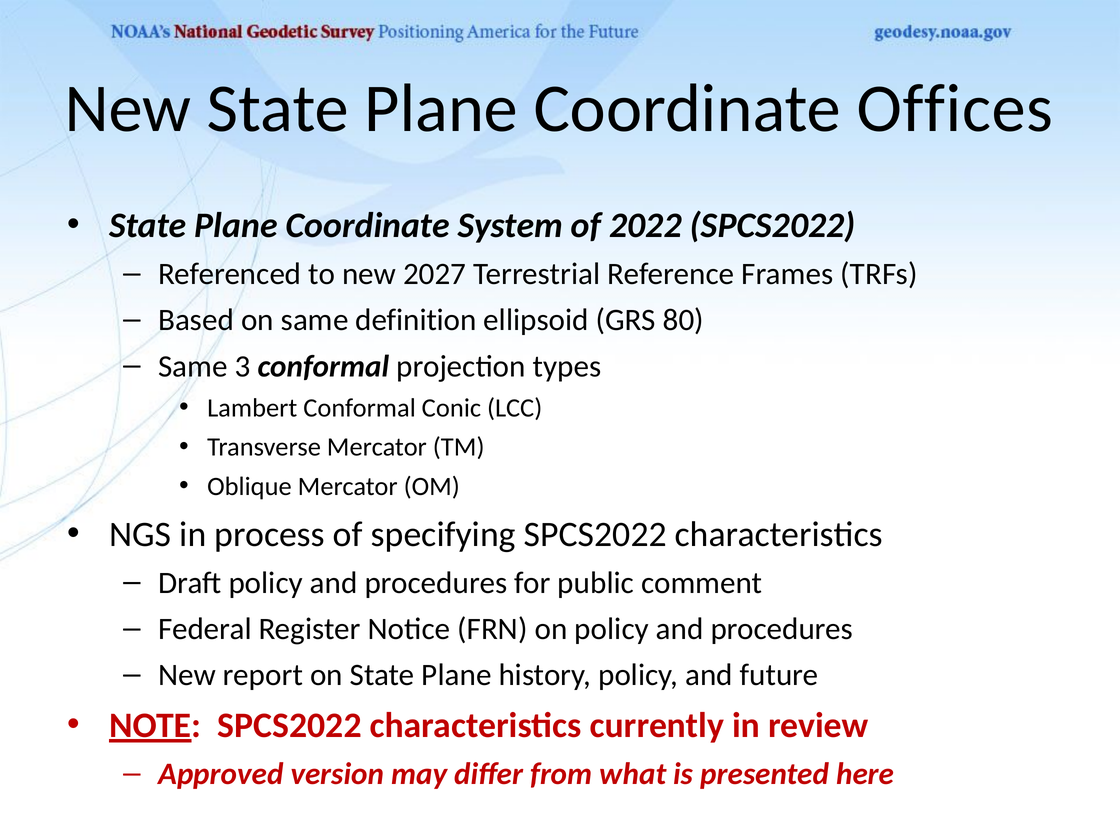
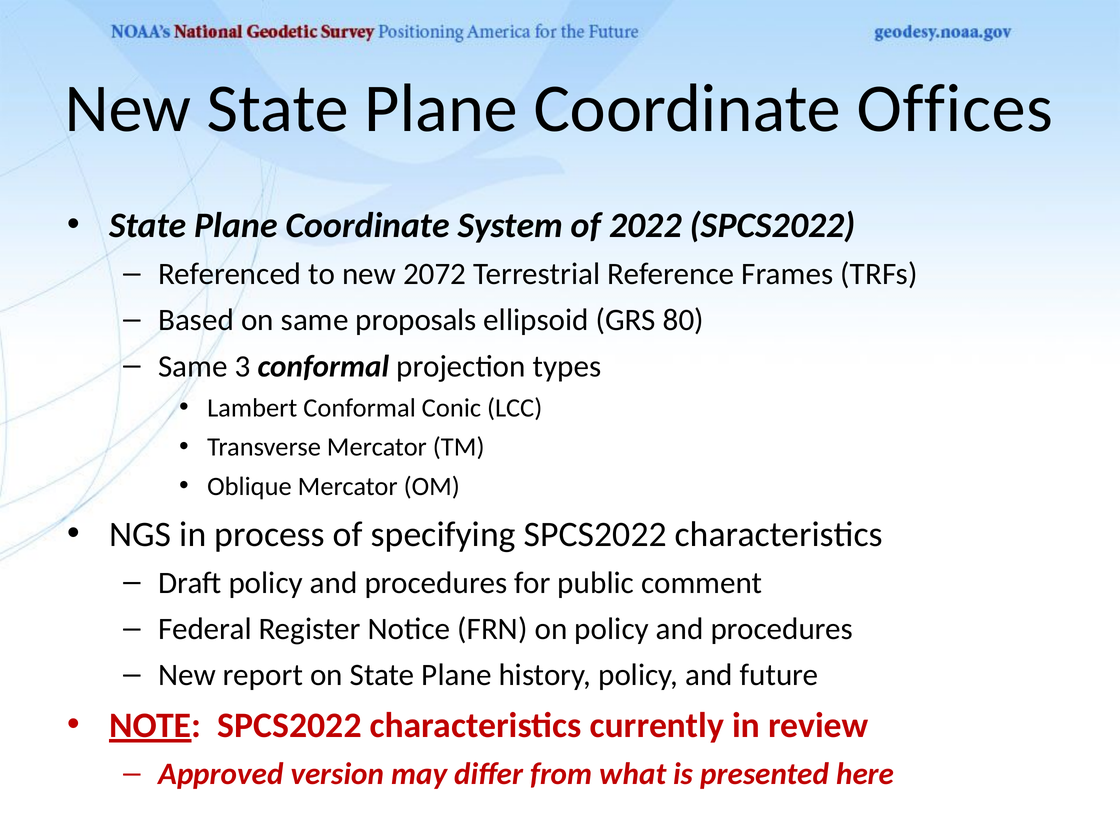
2027: 2027 -> 2072
definition: definition -> proposals
